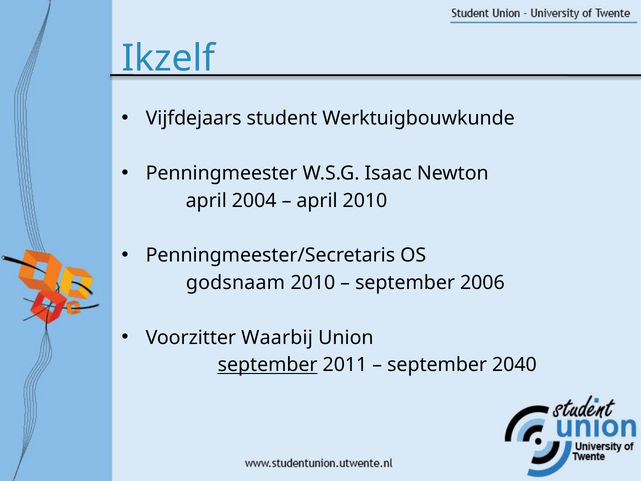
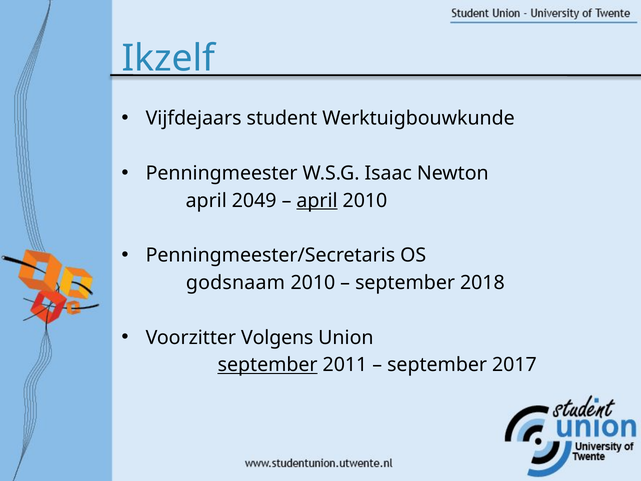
2004: 2004 -> 2049
april at (317, 200) underline: none -> present
2006: 2006 -> 2018
Waarbij: Waarbij -> Volgens
2040: 2040 -> 2017
